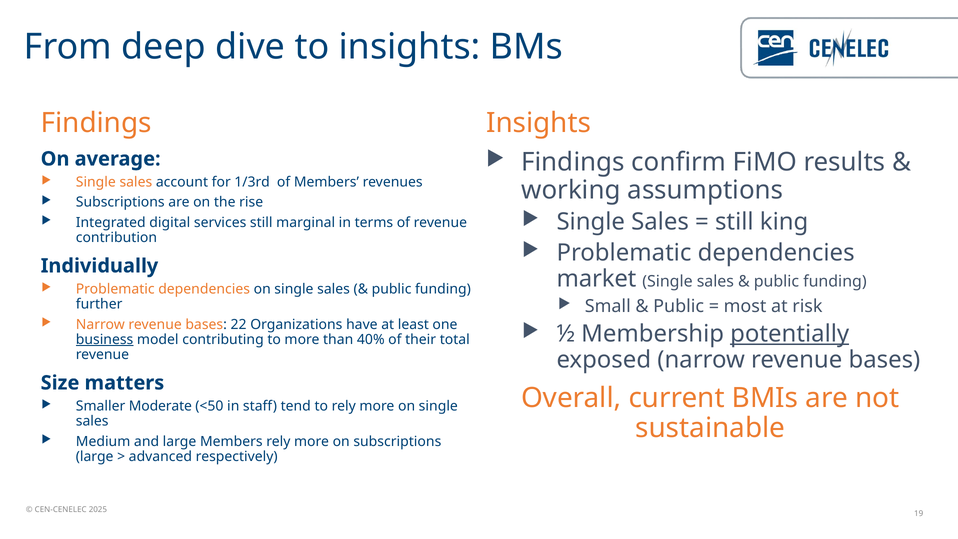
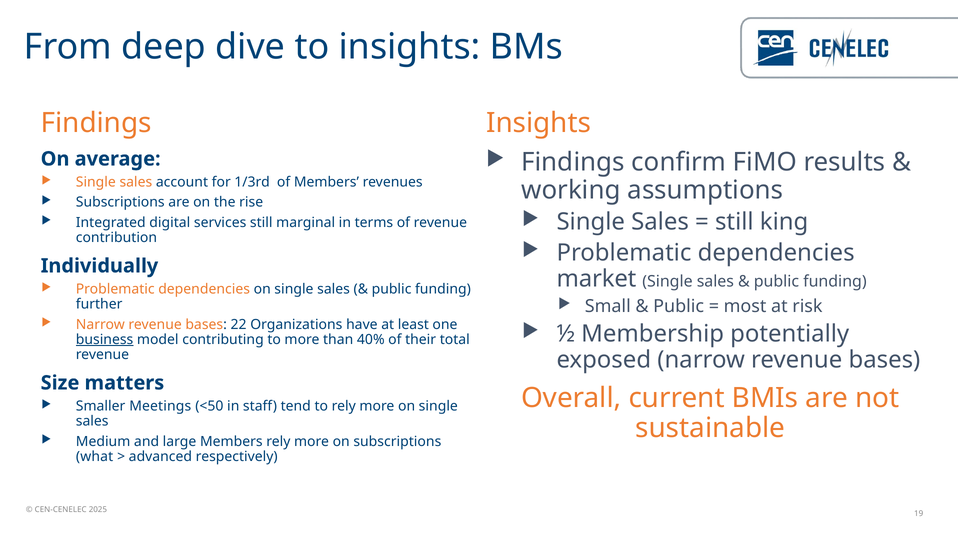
potentially underline: present -> none
Moderate: Moderate -> Meetings
large at (95, 456): large -> what
